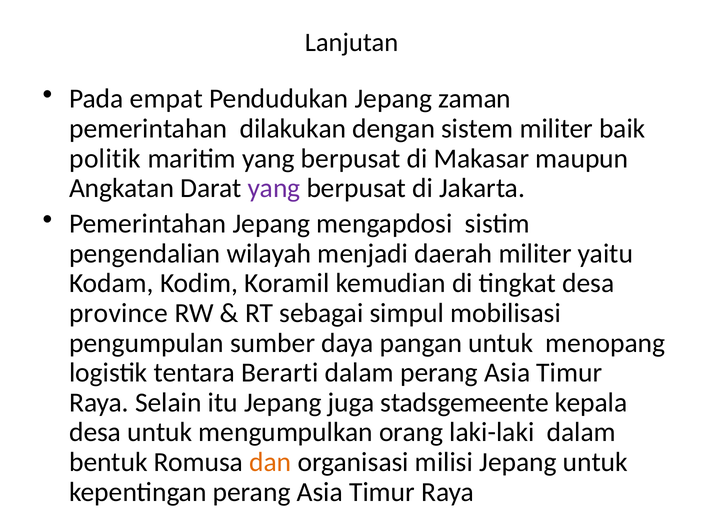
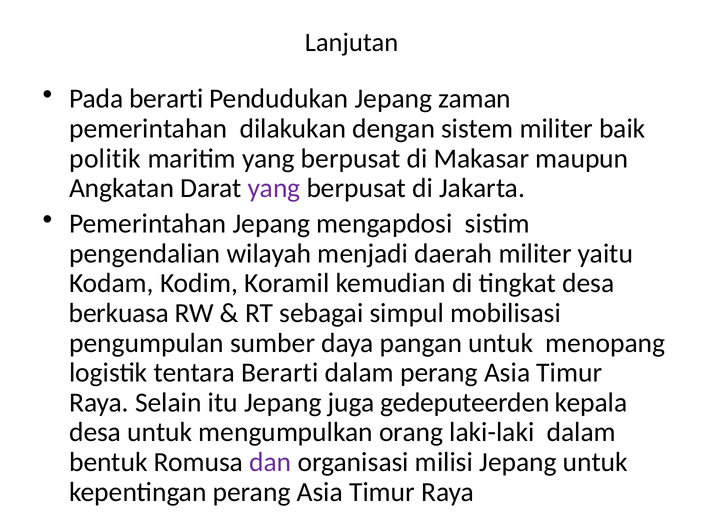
Pada empat: empat -> berarti
province: province -> berkuasa
stadsgemeente: stadsgemeente -> gedeputeerden
dan colour: orange -> purple
